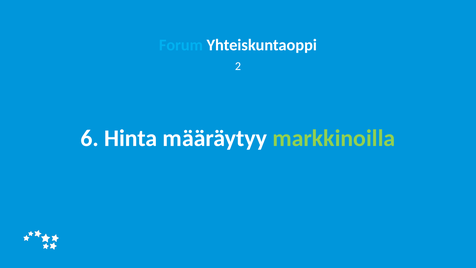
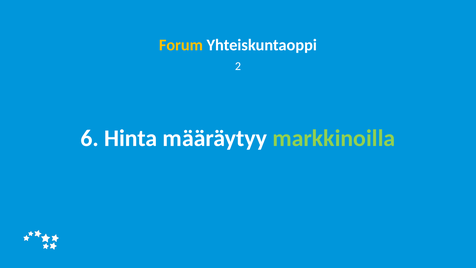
Forum colour: light blue -> yellow
